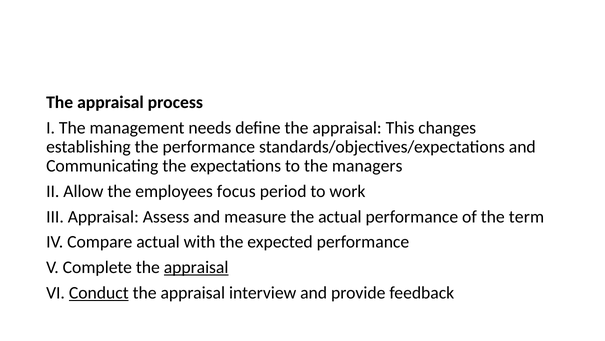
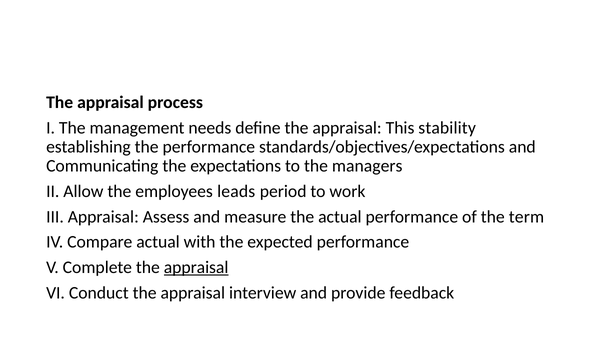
changes: changes -> stability
focus: focus -> leads
Conduct underline: present -> none
